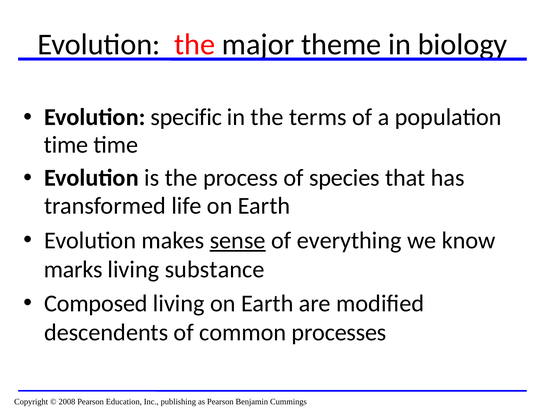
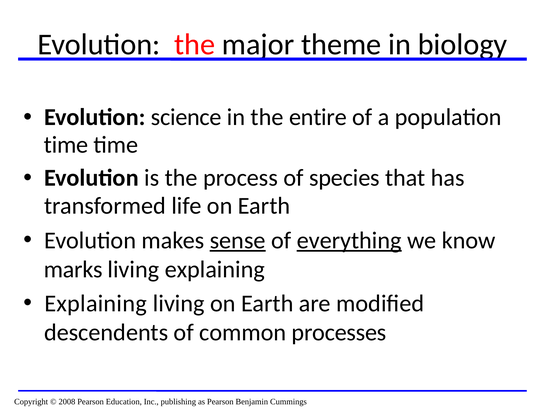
specific: specific -> science
terms: terms -> entire
everything underline: none -> present
living substance: substance -> explaining
Composed at (96, 303): Composed -> Explaining
